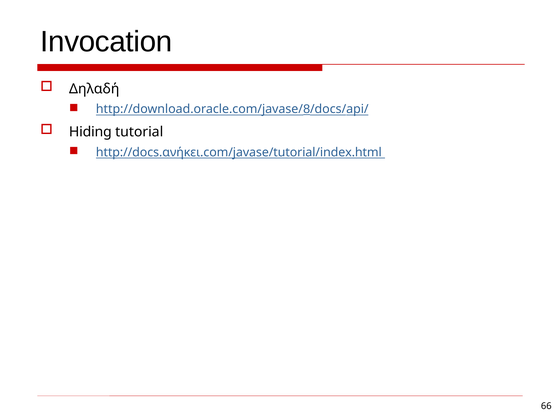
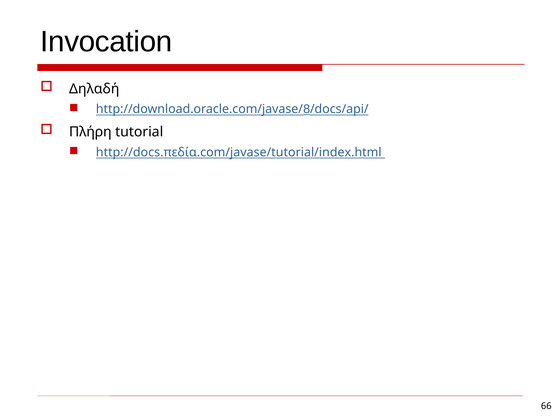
Hiding: Hiding -> Πλήρη
http://docs.ανήκει.com/javase/tutorial/index.html: http://docs.ανήκει.com/javase/tutorial/index.html -> http://docs.πεδία.com/javase/tutorial/index.html
